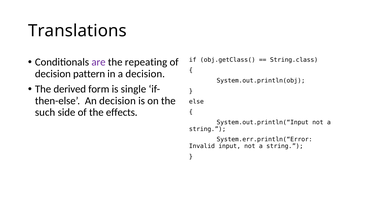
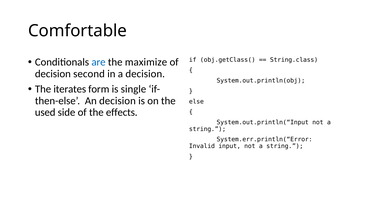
Translations: Translations -> Comfortable
are colour: purple -> blue
repeating: repeating -> maximize
pattern: pattern -> second
derived: derived -> iterates
such: such -> used
